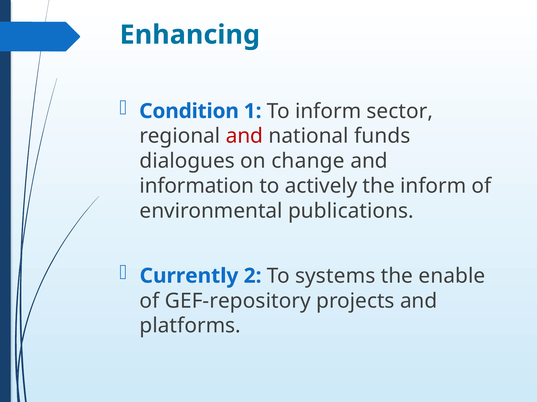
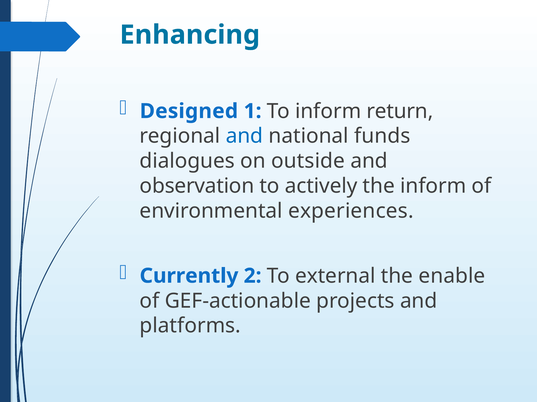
Condition: Condition -> Designed
sector: sector -> return
and at (244, 136) colour: red -> blue
change: change -> outside
information: information -> observation
publications: publications -> experiences
systems: systems -> external
GEF-repository: GEF-repository -> GEF-actionable
